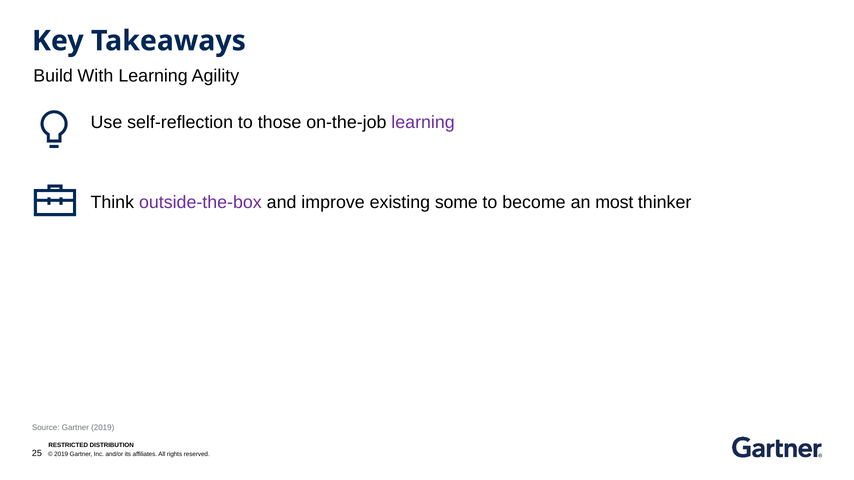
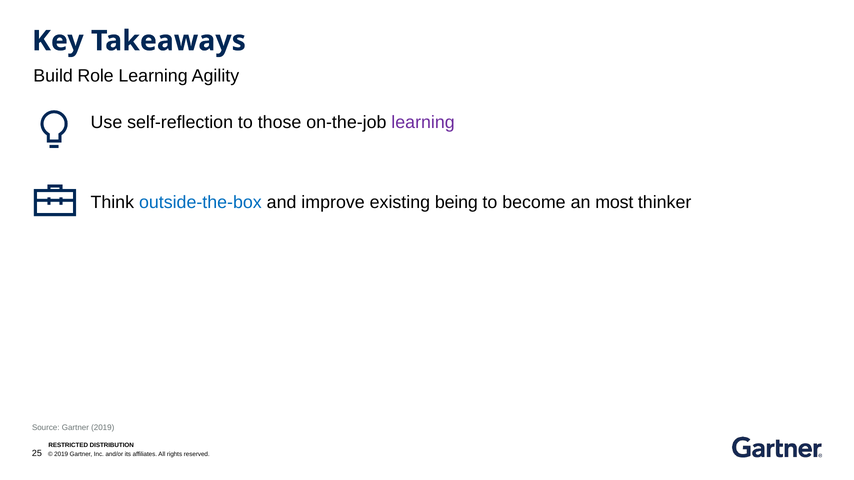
With: With -> Role
outside-the-box colour: purple -> blue
some: some -> being
